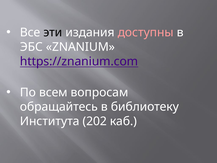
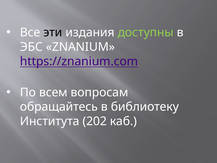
доступны colour: pink -> light green
